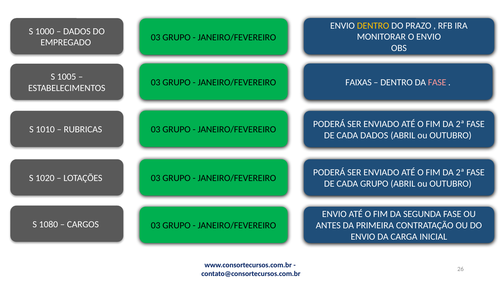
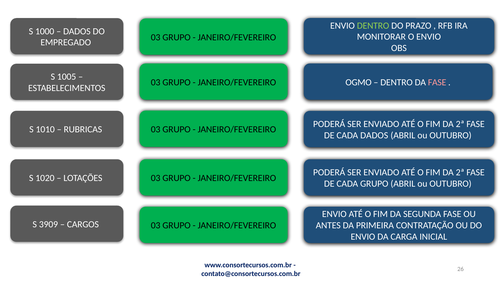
DENTRO at (373, 26) colour: yellow -> light green
FAIXAS: FAIXAS -> OGMO
1080: 1080 -> 3909
